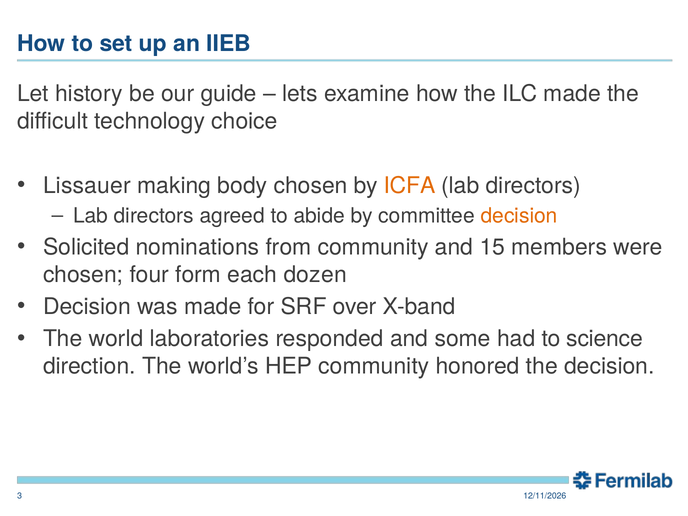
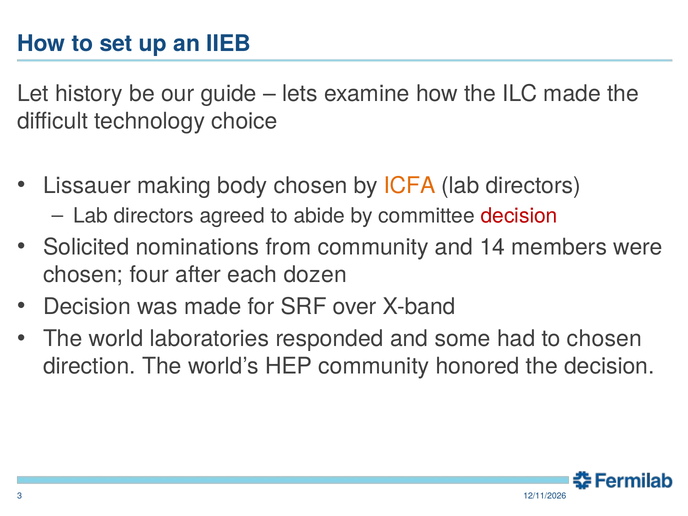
decision at (519, 216) colour: orange -> red
15: 15 -> 14
form: form -> after
to science: science -> chosen
